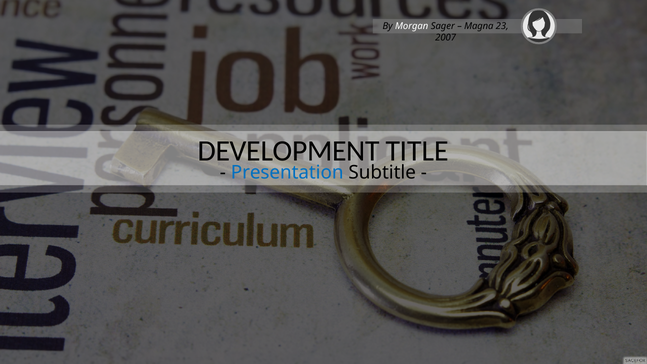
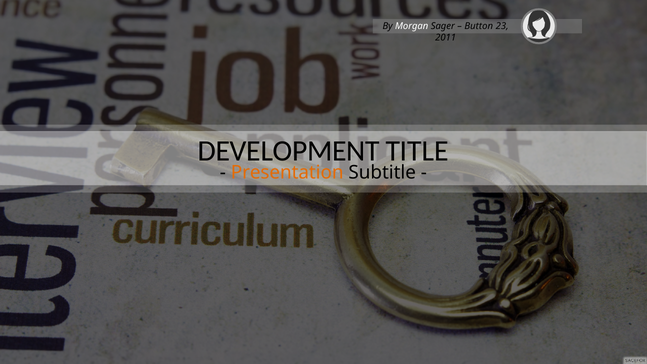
Magna: Magna -> Button
2007: 2007 -> 2011
Presentation colour: blue -> orange
